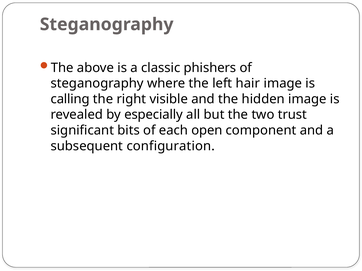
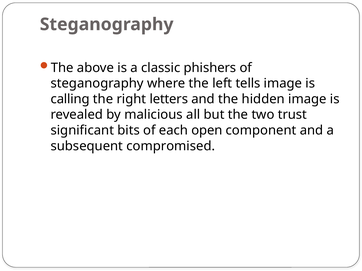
hair: hair -> tells
visible: visible -> letters
especially: especially -> malicious
configuration: configuration -> compromised
